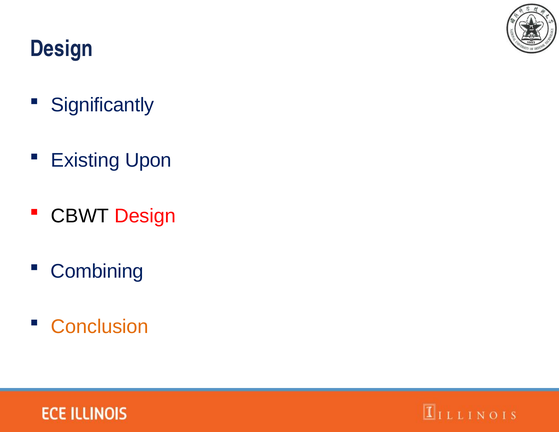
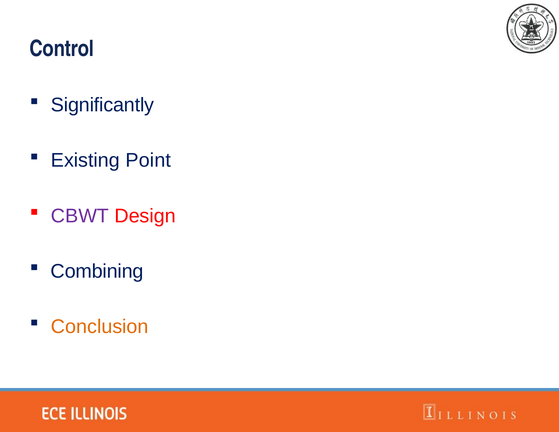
Design at (61, 49): Design -> Control
Upon: Upon -> Point
CBWT colour: black -> purple
